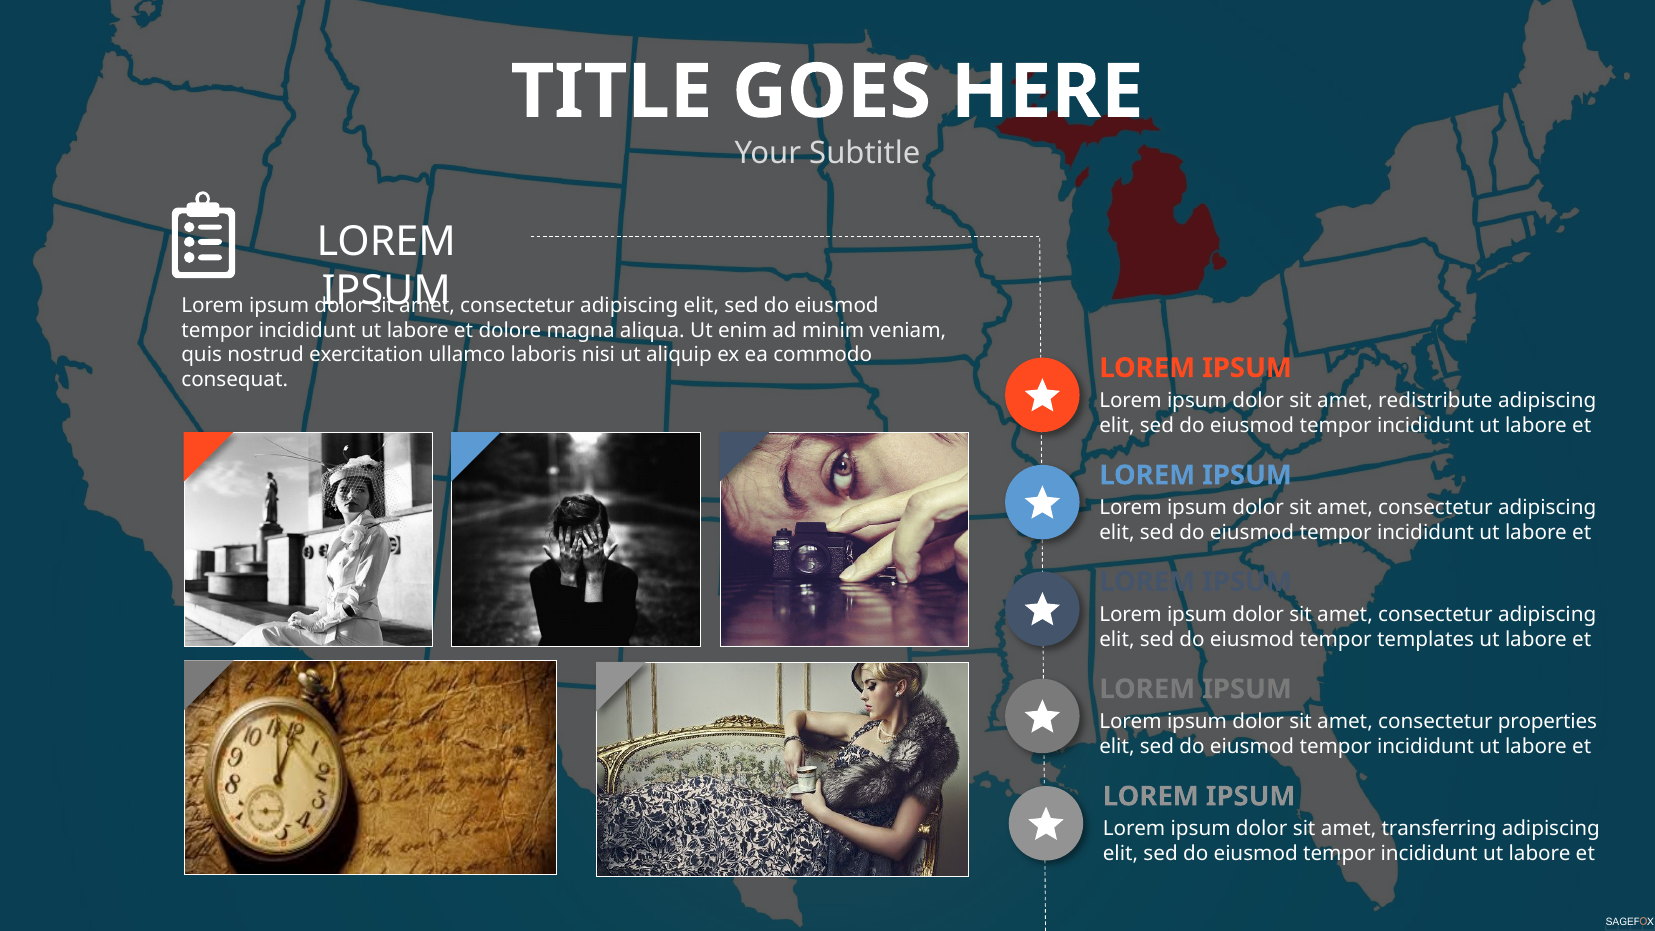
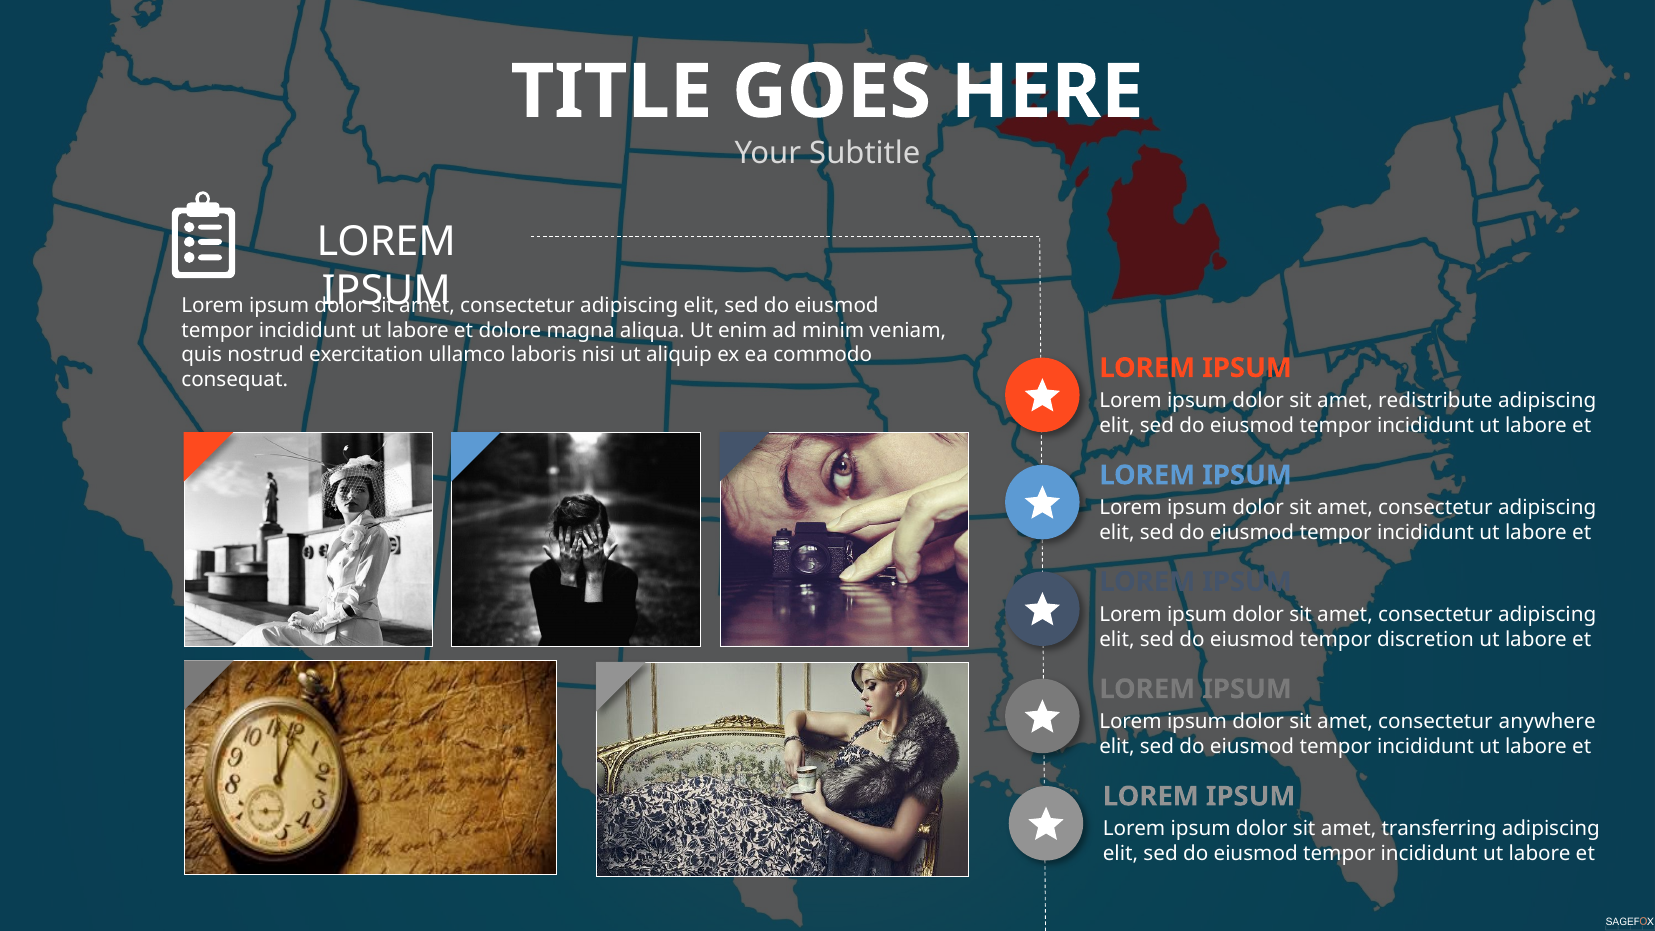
templates: templates -> discretion
properties: properties -> anywhere
